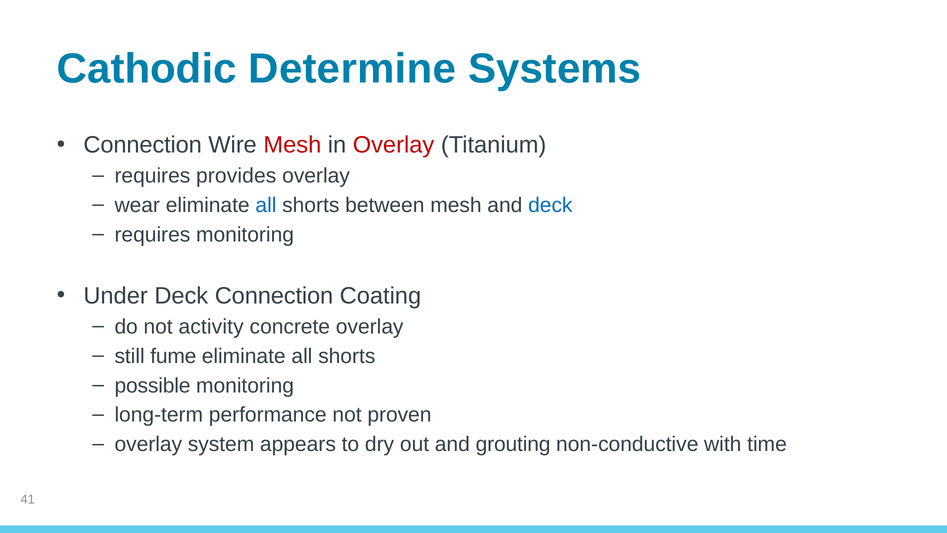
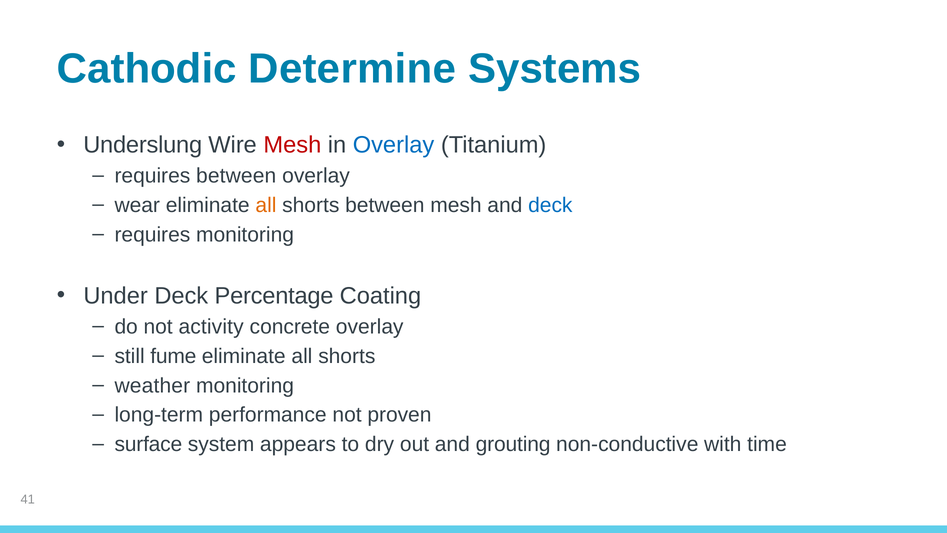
Connection at (143, 145): Connection -> Underslung
Overlay at (394, 145) colour: red -> blue
requires provides: provides -> between
all at (266, 205) colour: blue -> orange
Deck Connection: Connection -> Percentage
possible: possible -> weather
overlay at (148, 444): overlay -> surface
